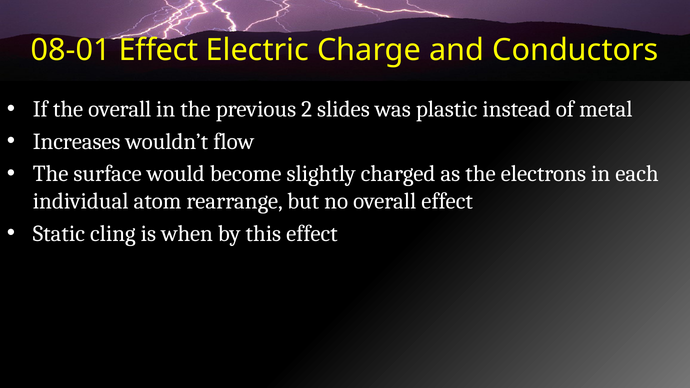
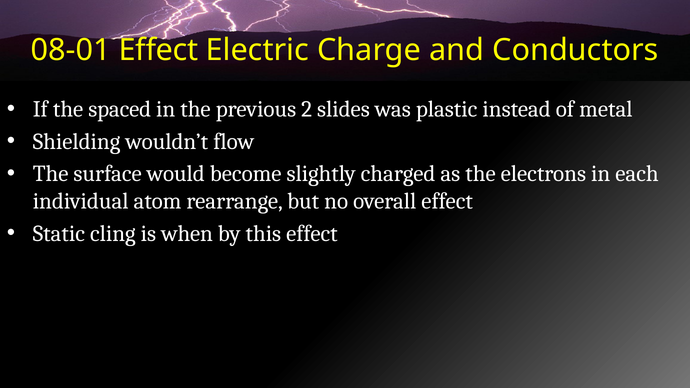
the overall: overall -> spaced
Increases: Increases -> Shielding
